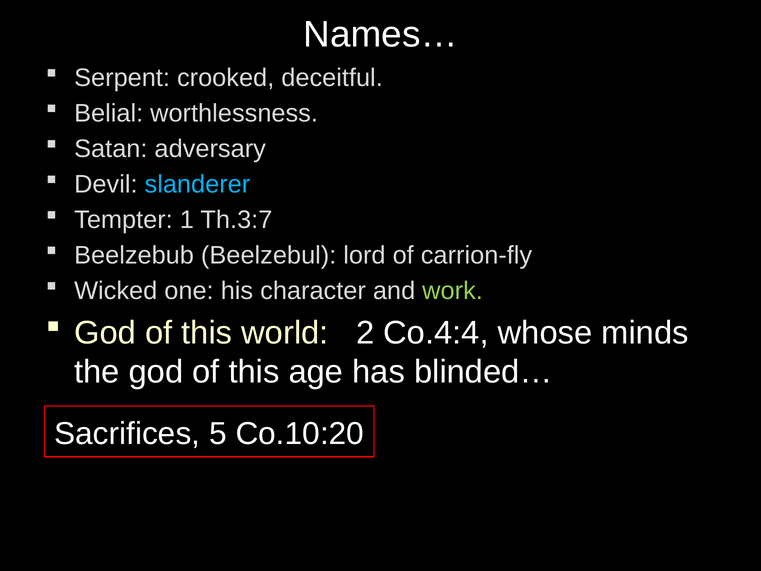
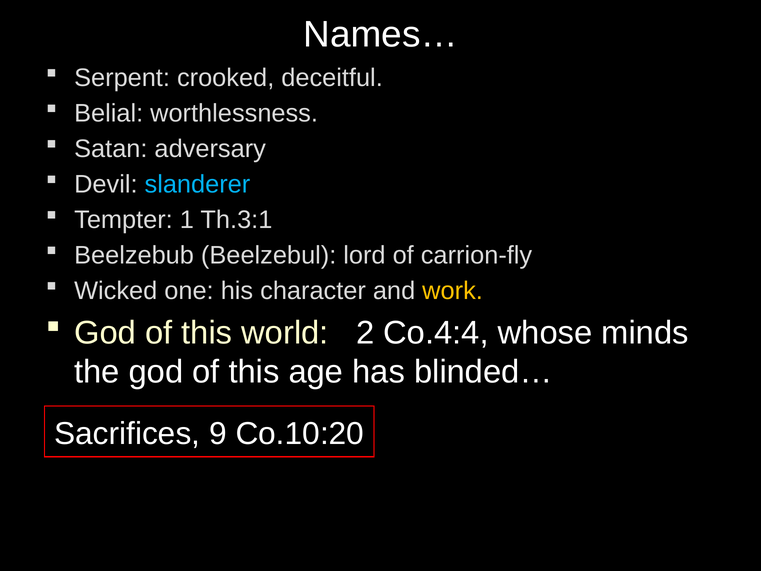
Th.3:7: Th.3:7 -> Th.3:1
work colour: light green -> yellow
5: 5 -> 9
